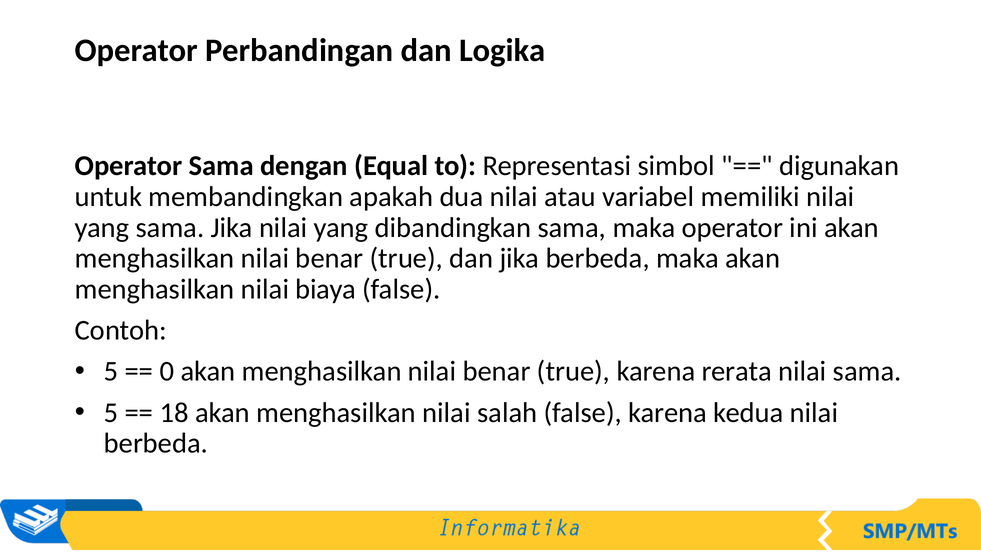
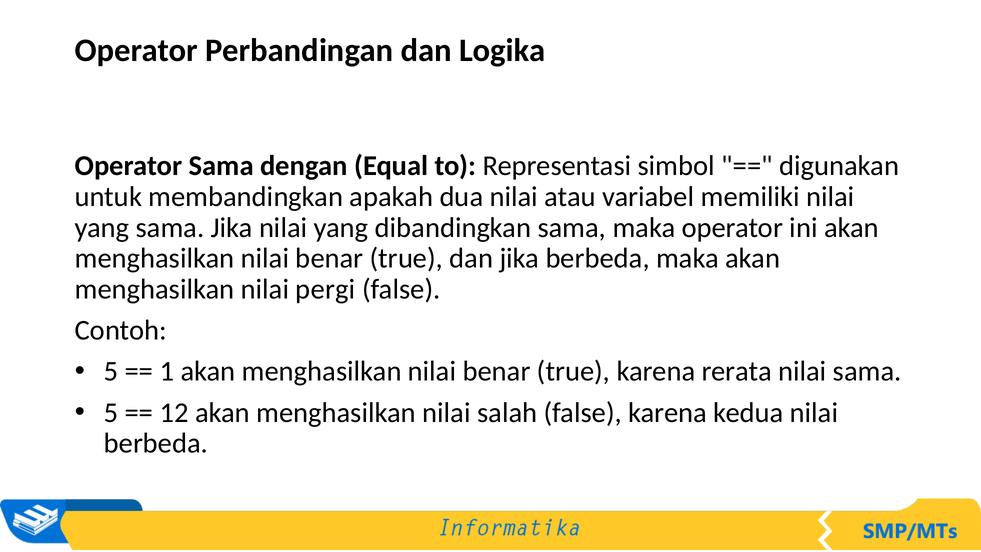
biaya: biaya -> pergi
0: 0 -> 1
18: 18 -> 12
